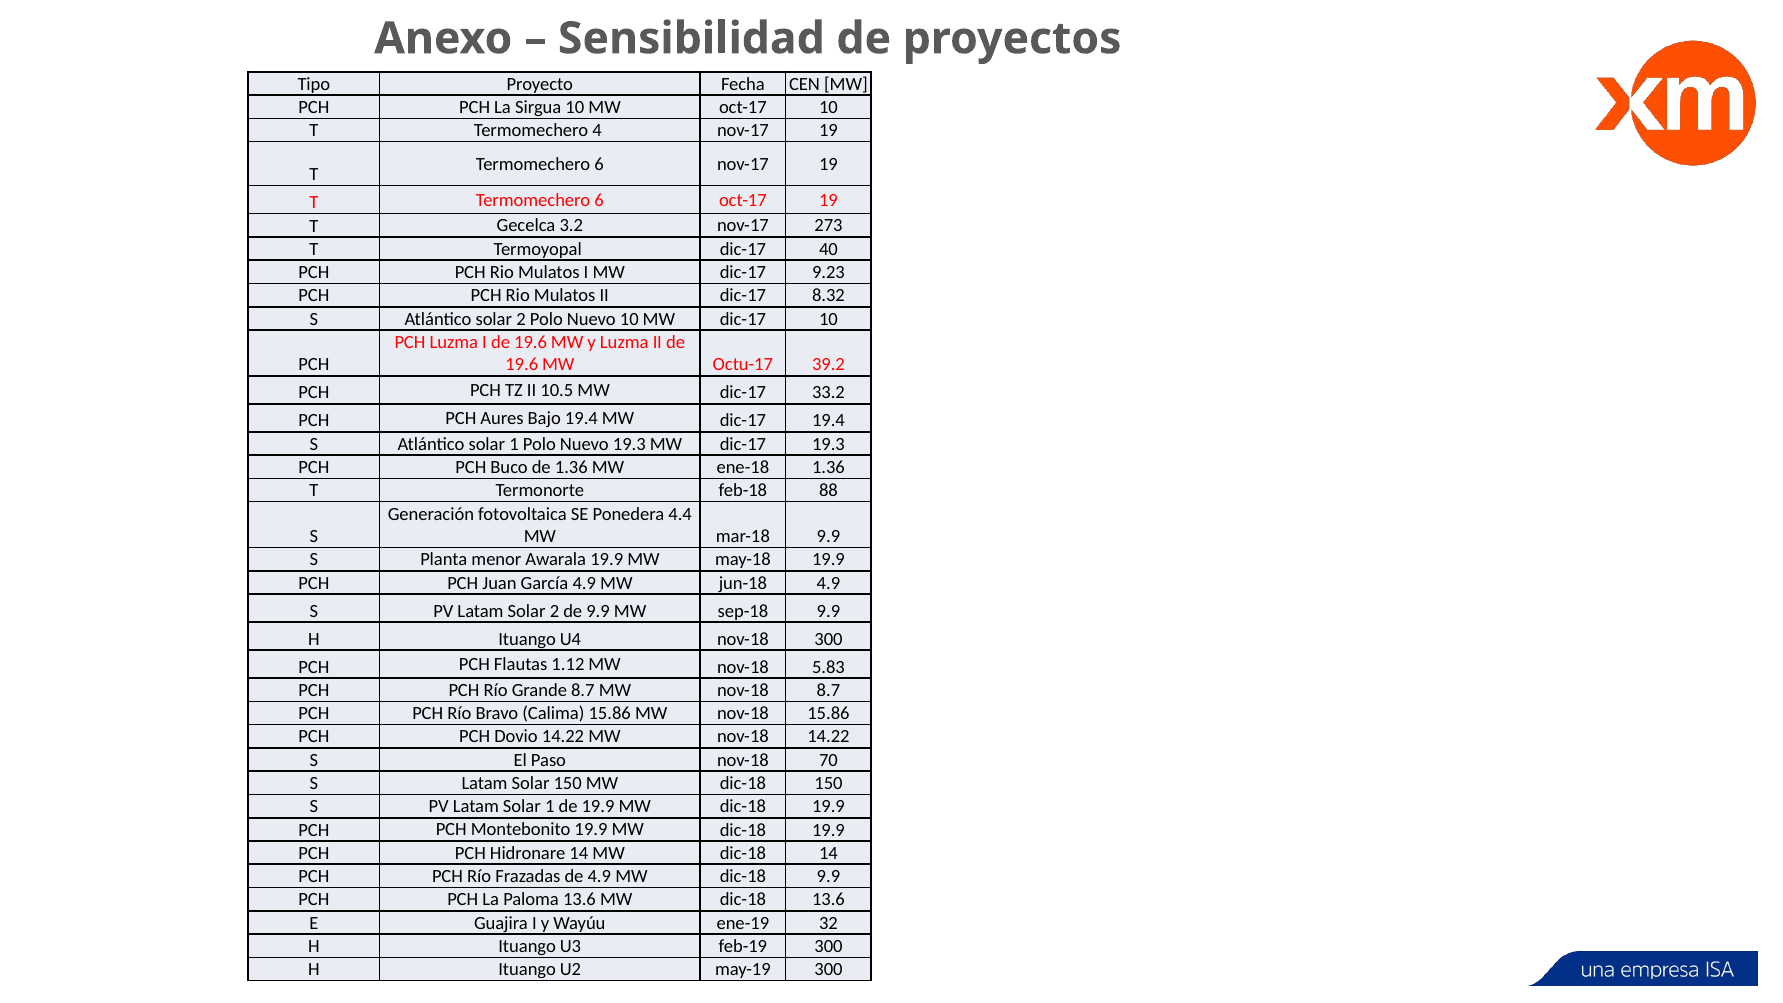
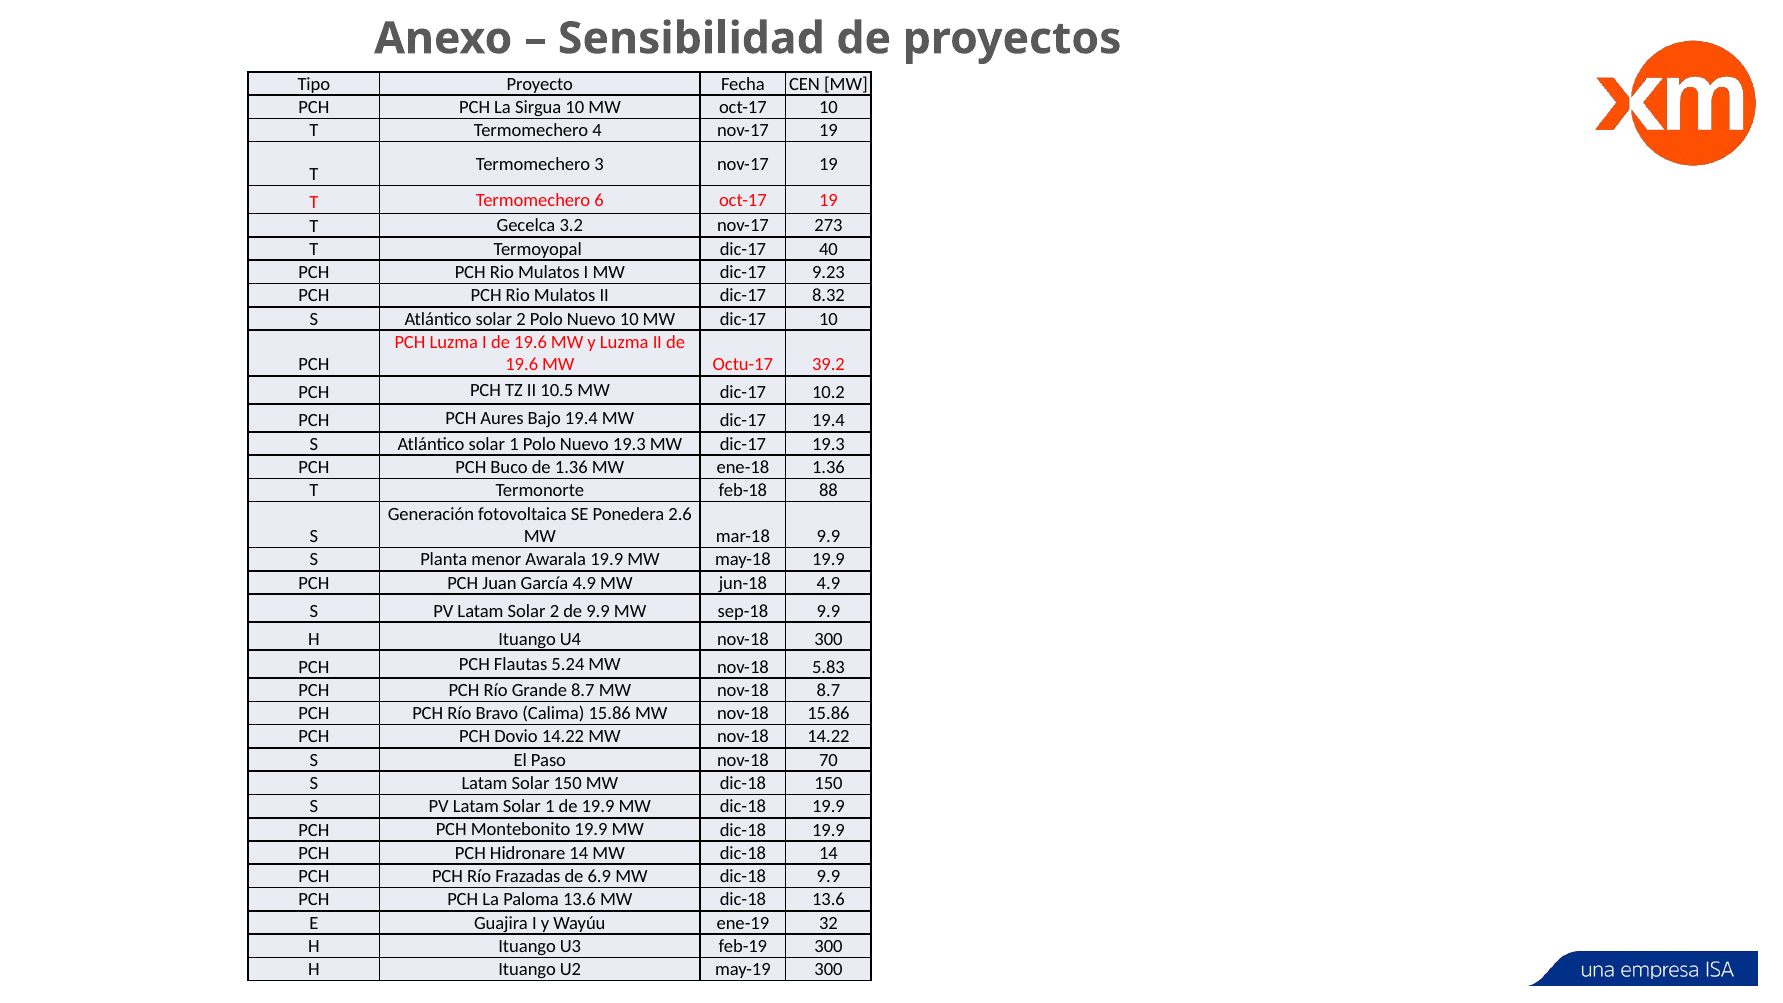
6 at (599, 164): 6 -> 3
33.2: 33.2 -> 10.2
4.4: 4.4 -> 2.6
1.12: 1.12 -> 5.24
de 4.9: 4.9 -> 6.9
